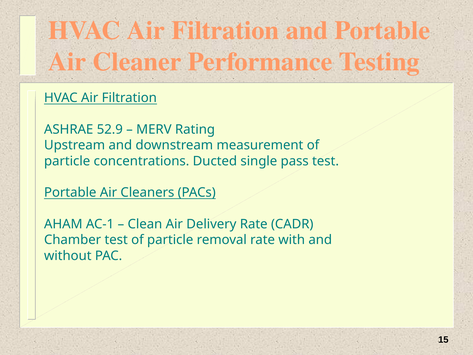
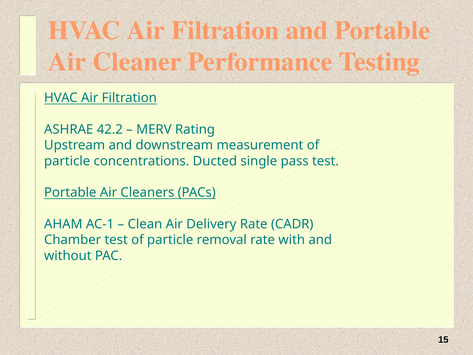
52.9: 52.9 -> 42.2
